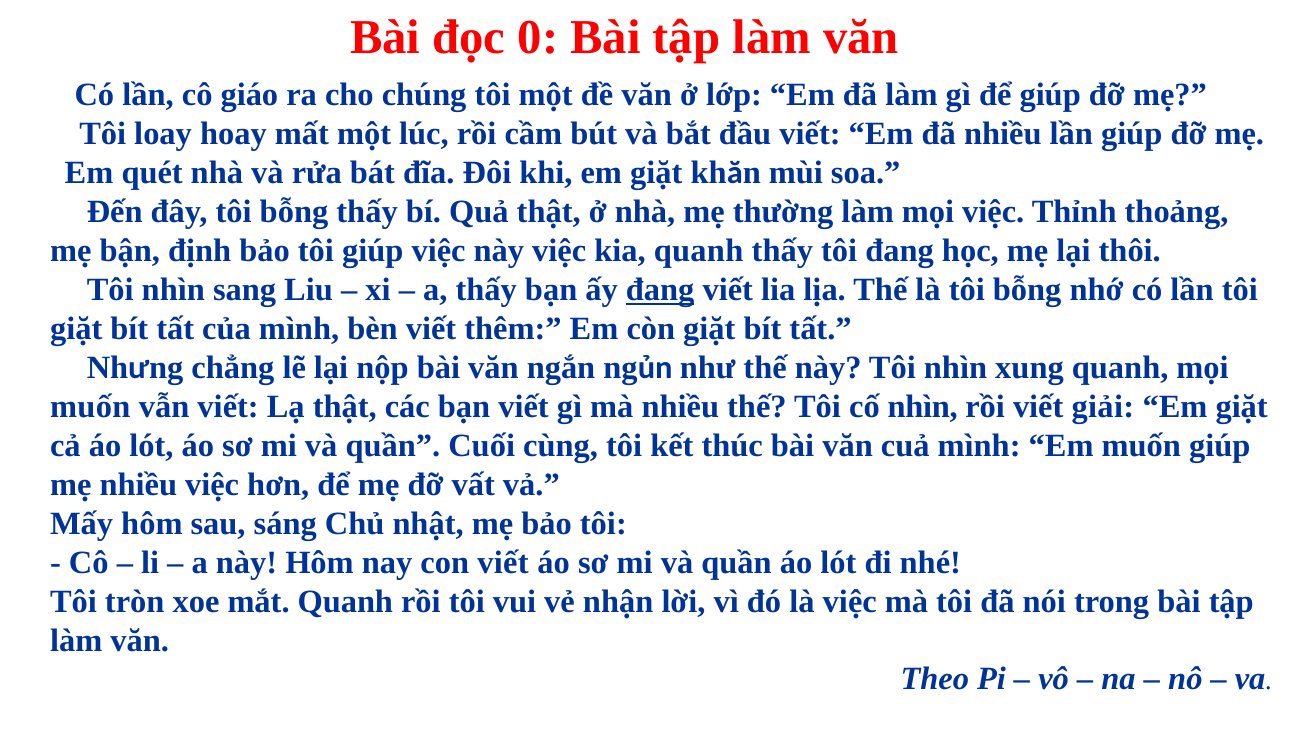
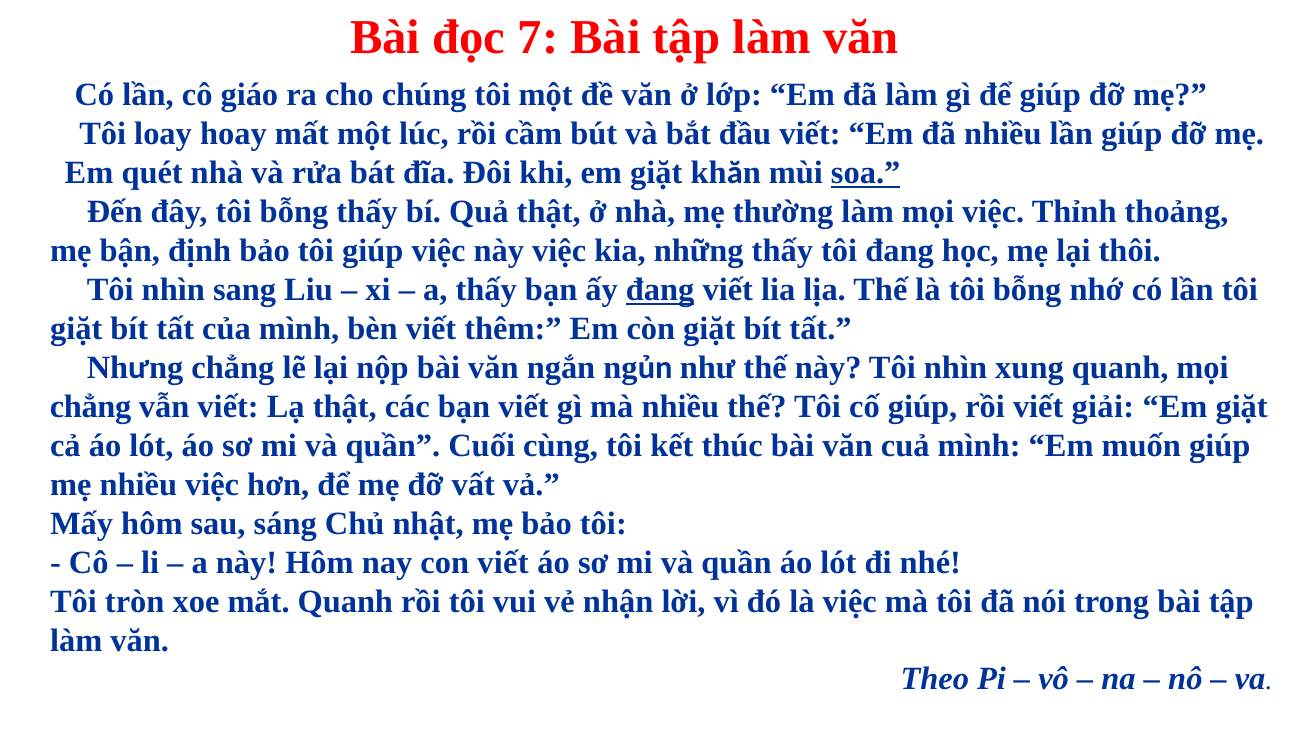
0: 0 -> 7
soa underline: none -> present
kia quanh: quanh -> những
muốn at (90, 407): muốn -> chẳng
cố nhìn: nhìn -> giúp
